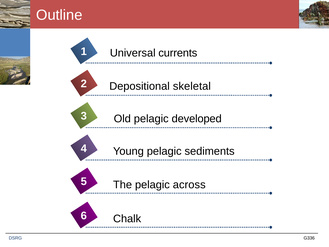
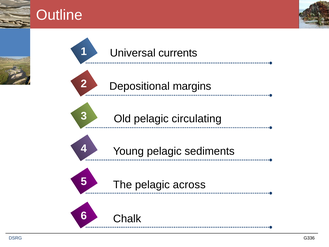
skeletal: skeletal -> margins
developed: developed -> circulating
